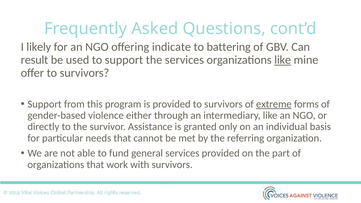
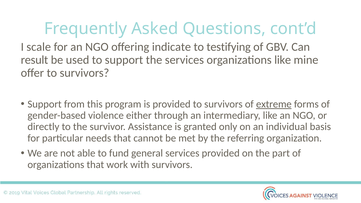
likely: likely -> scale
battering: battering -> testifying
like at (283, 60) underline: present -> none
